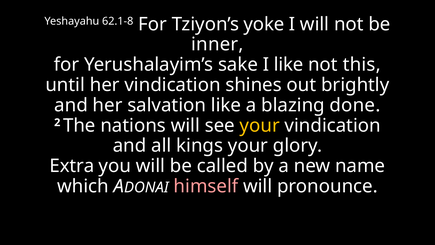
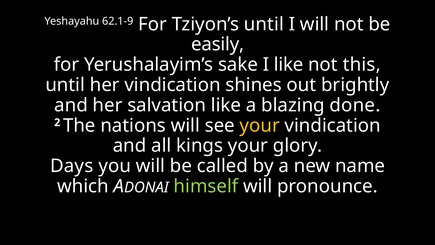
62.1-8: 62.1-8 -> 62.1-9
Tziyon’s yoke: yoke -> until
inner: inner -> easily
Extra: Extra -> Days
himself colour: pink -> light green
